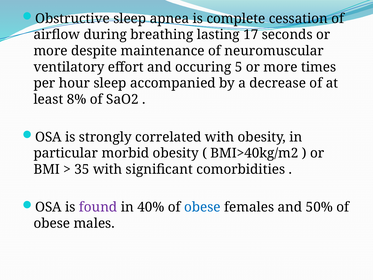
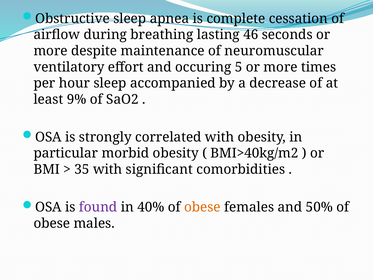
17: 17 -> 46
8%: 8% -> 9%
obese at (202, 207) colour: blue -> orange
